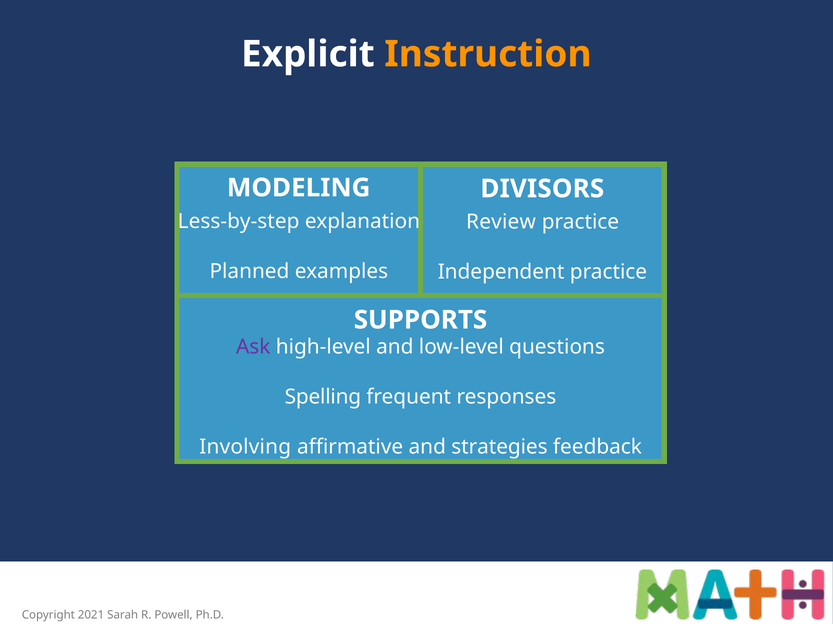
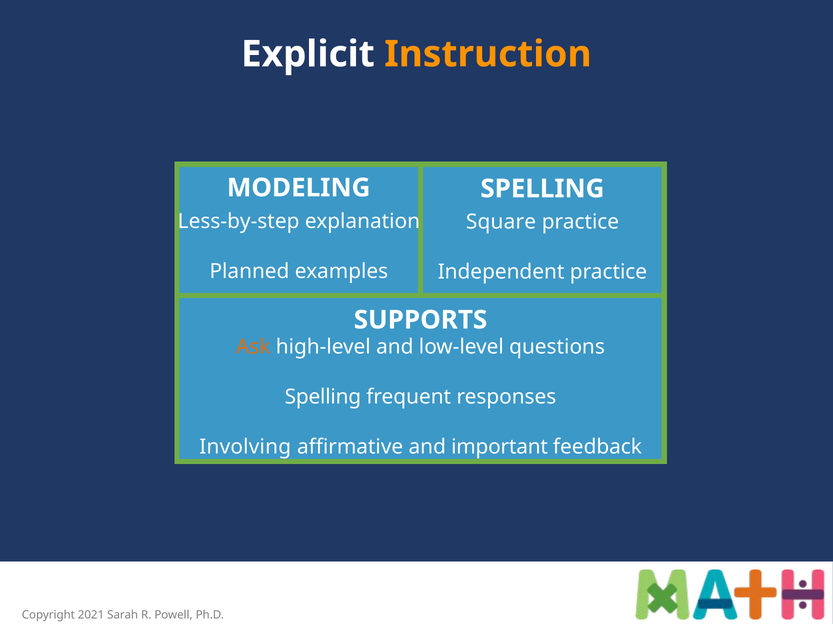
MODELING DIVISORS: DIVISORS -> SPELLING
Review: Review -> Square
Ask colour: purple -> orange
strategies: strategies -> important
